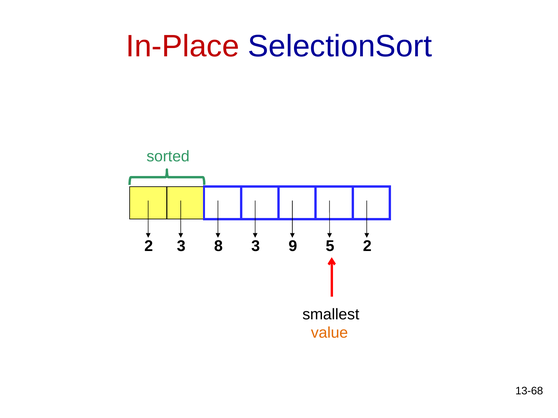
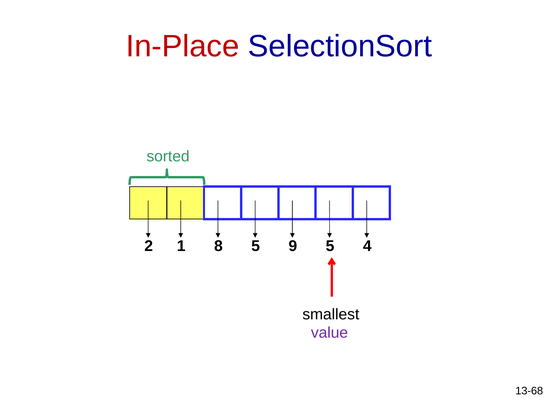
2 3: 3 -> 1
8 3: 3 -> 5
5 2: 2 -> 4
value colour: orange -> purple
